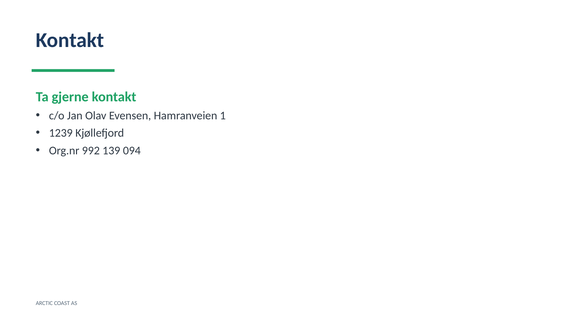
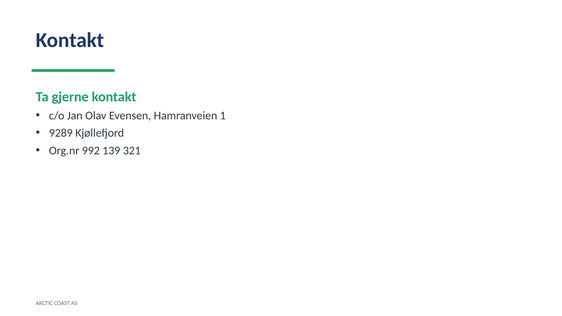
1239: 1239 -> 9289
094: 094 -> 321
